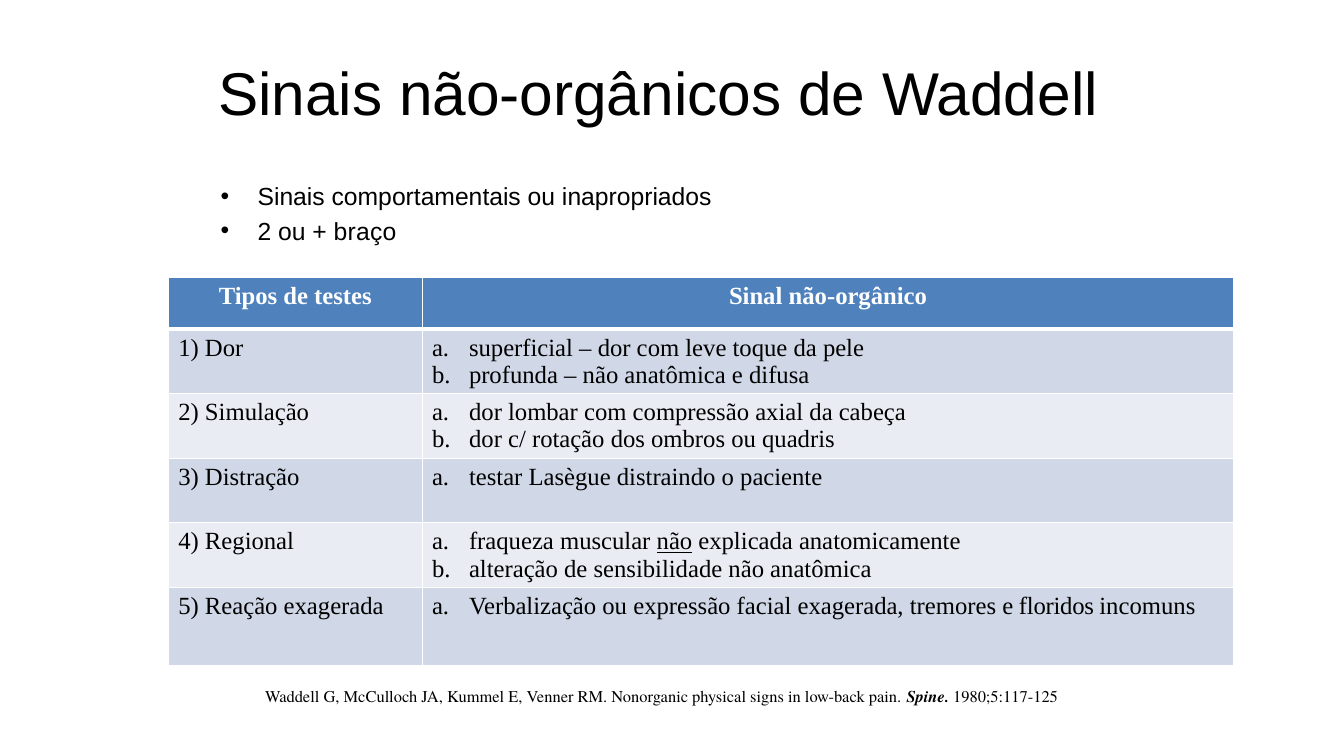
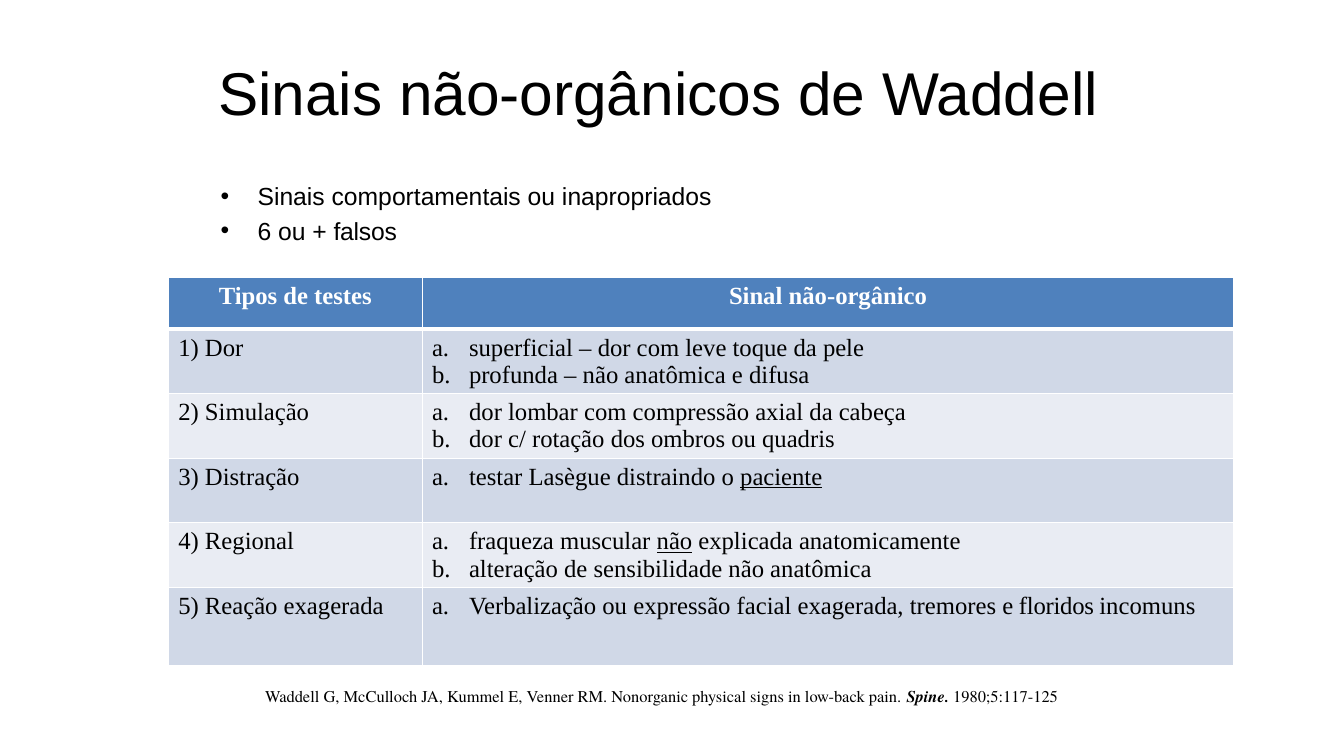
2 at (264, 232): 2 -> 6
braço: braço -> falsos
paciente underline: none -> present
